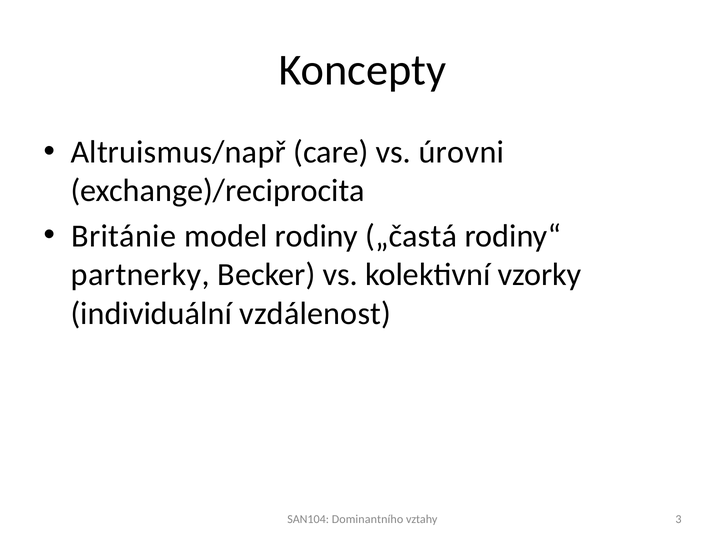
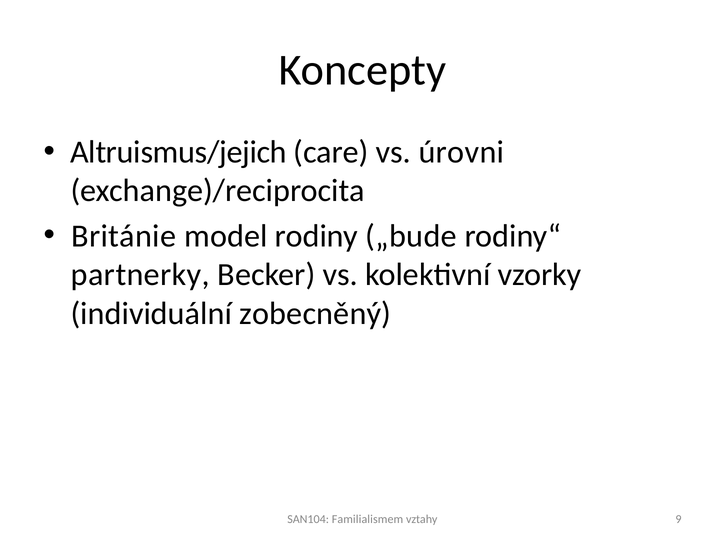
Altruismus/např: Altruismus/např -> Altruismus/jejich
„častá: „častá -> „bude
vzdálenost: vzdálenost -> zobecněný
Dominantního: Dominantního -> Familialismem
3: 3 -> 9
